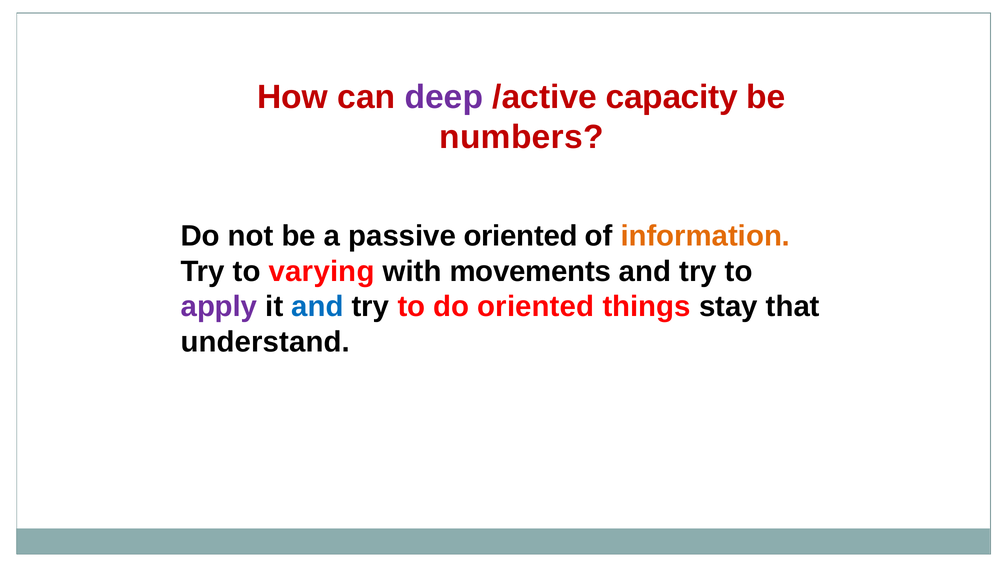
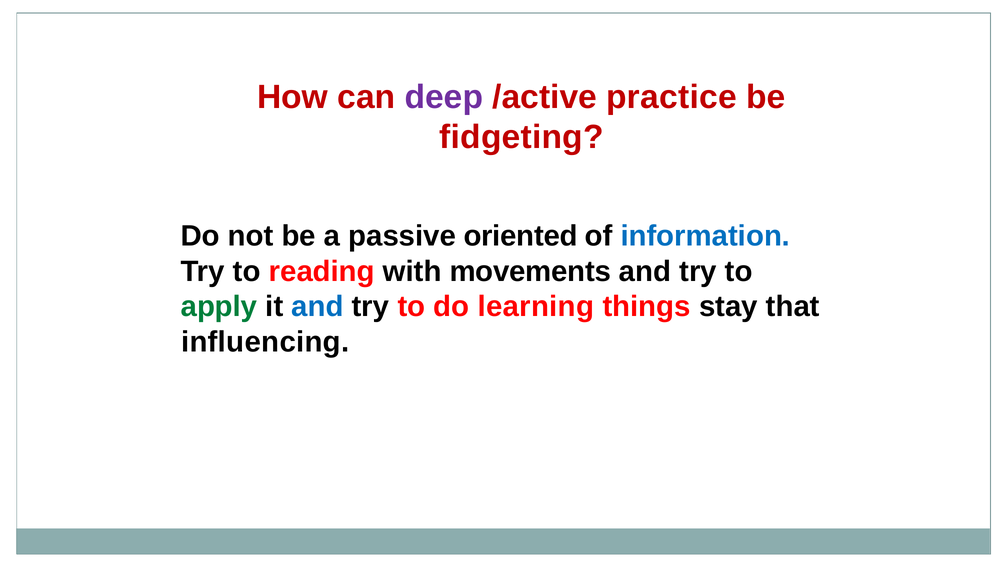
capacity: capacity -> practice
numbers: numbers -> fidgeting
information colour: orange -> blue
varying: varying -> reading
apply colour: purple -> green
do oriented: oriented -> learning
understand: understand -> influencing
